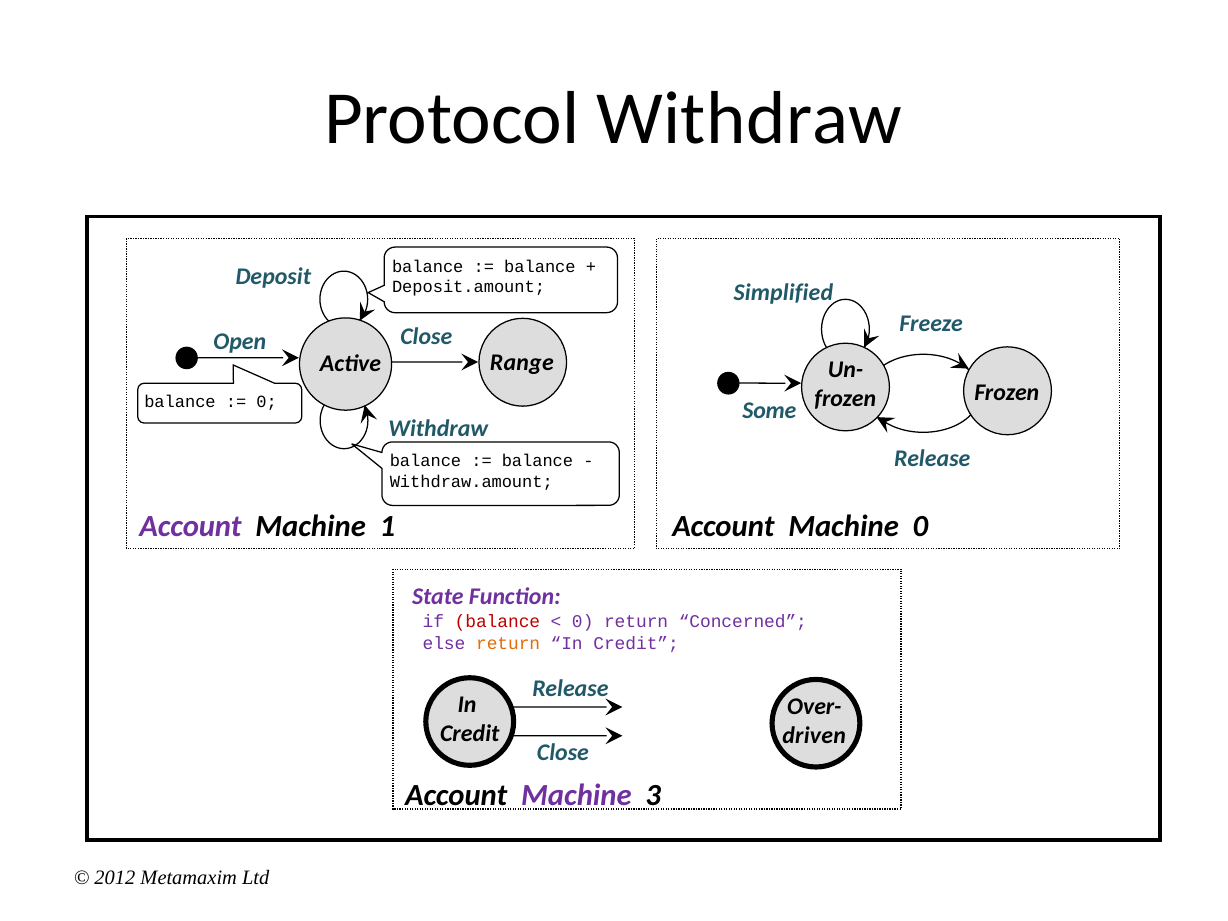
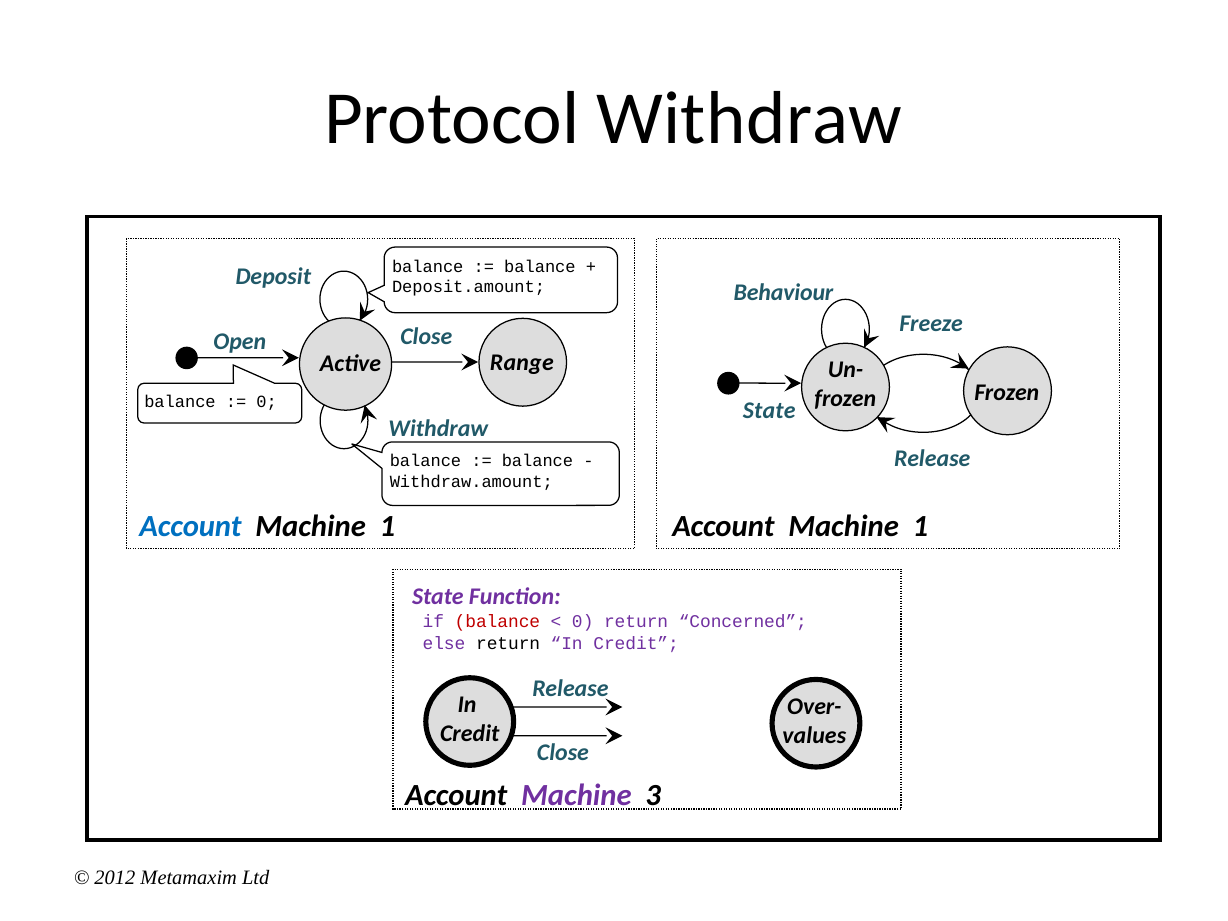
Simplified: Simplified -> Behaviour
Some at (769, 411): Some -> State
Account at (190, 527) colour: purple -> blue
0 at (920, 527): 0 -> 1
return at (508, 643) colour: orange -> black
driven: driven -> values
